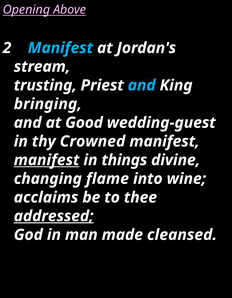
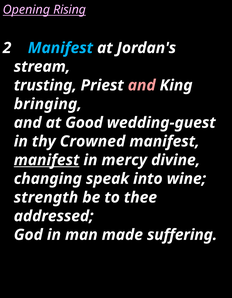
Above: Above -> Rising
and at (142, 85) colour: light blue -> pink
things: things -> mercy
flame: flame -> speak
acclaims: acclaims -> strength
addressed underline: present -> none
cleansed: cleansed -> suffering
